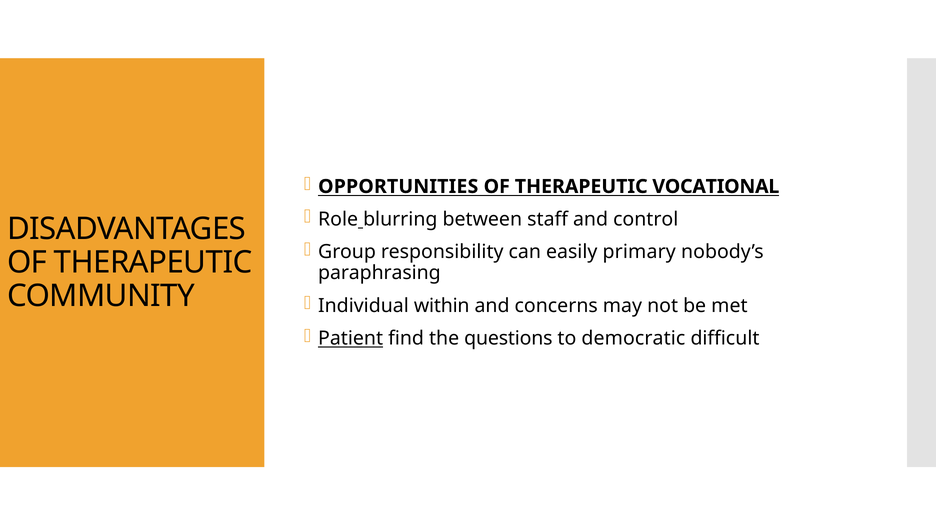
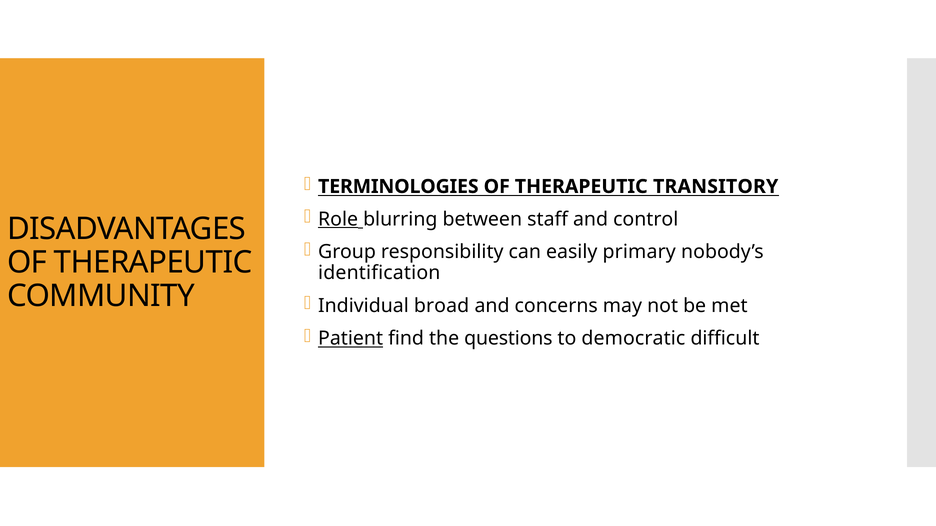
OPPORTUNITIES: OPPORTUNITIES -> TERMINOLOGIES
VOCATIONAL: VOCATIONAL -> TRANSITORY
Role underline: none -> present
paraphrasing: paraphrasing -> identification
within: within -> broad
